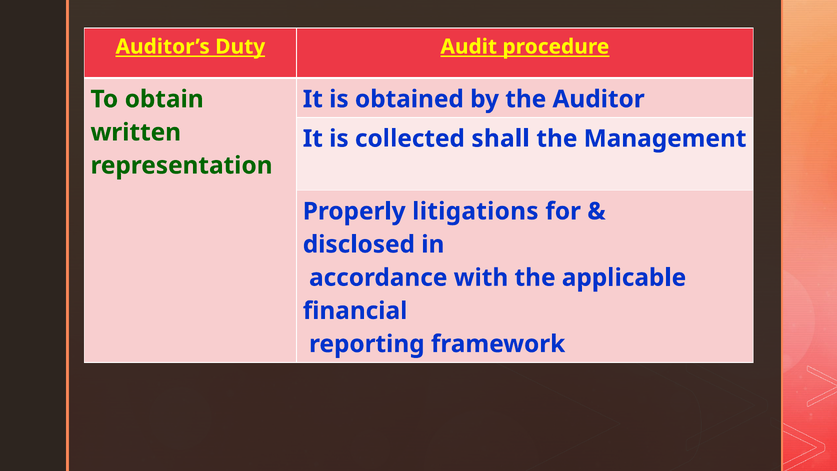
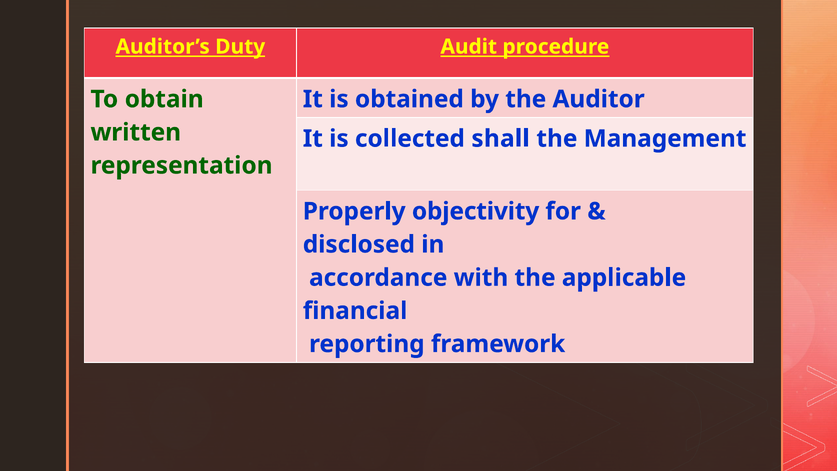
litigations: litigations -> objectivity
